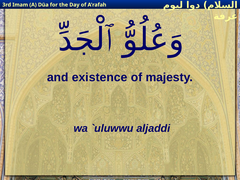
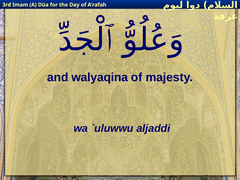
existence: existence -> walyaqina
